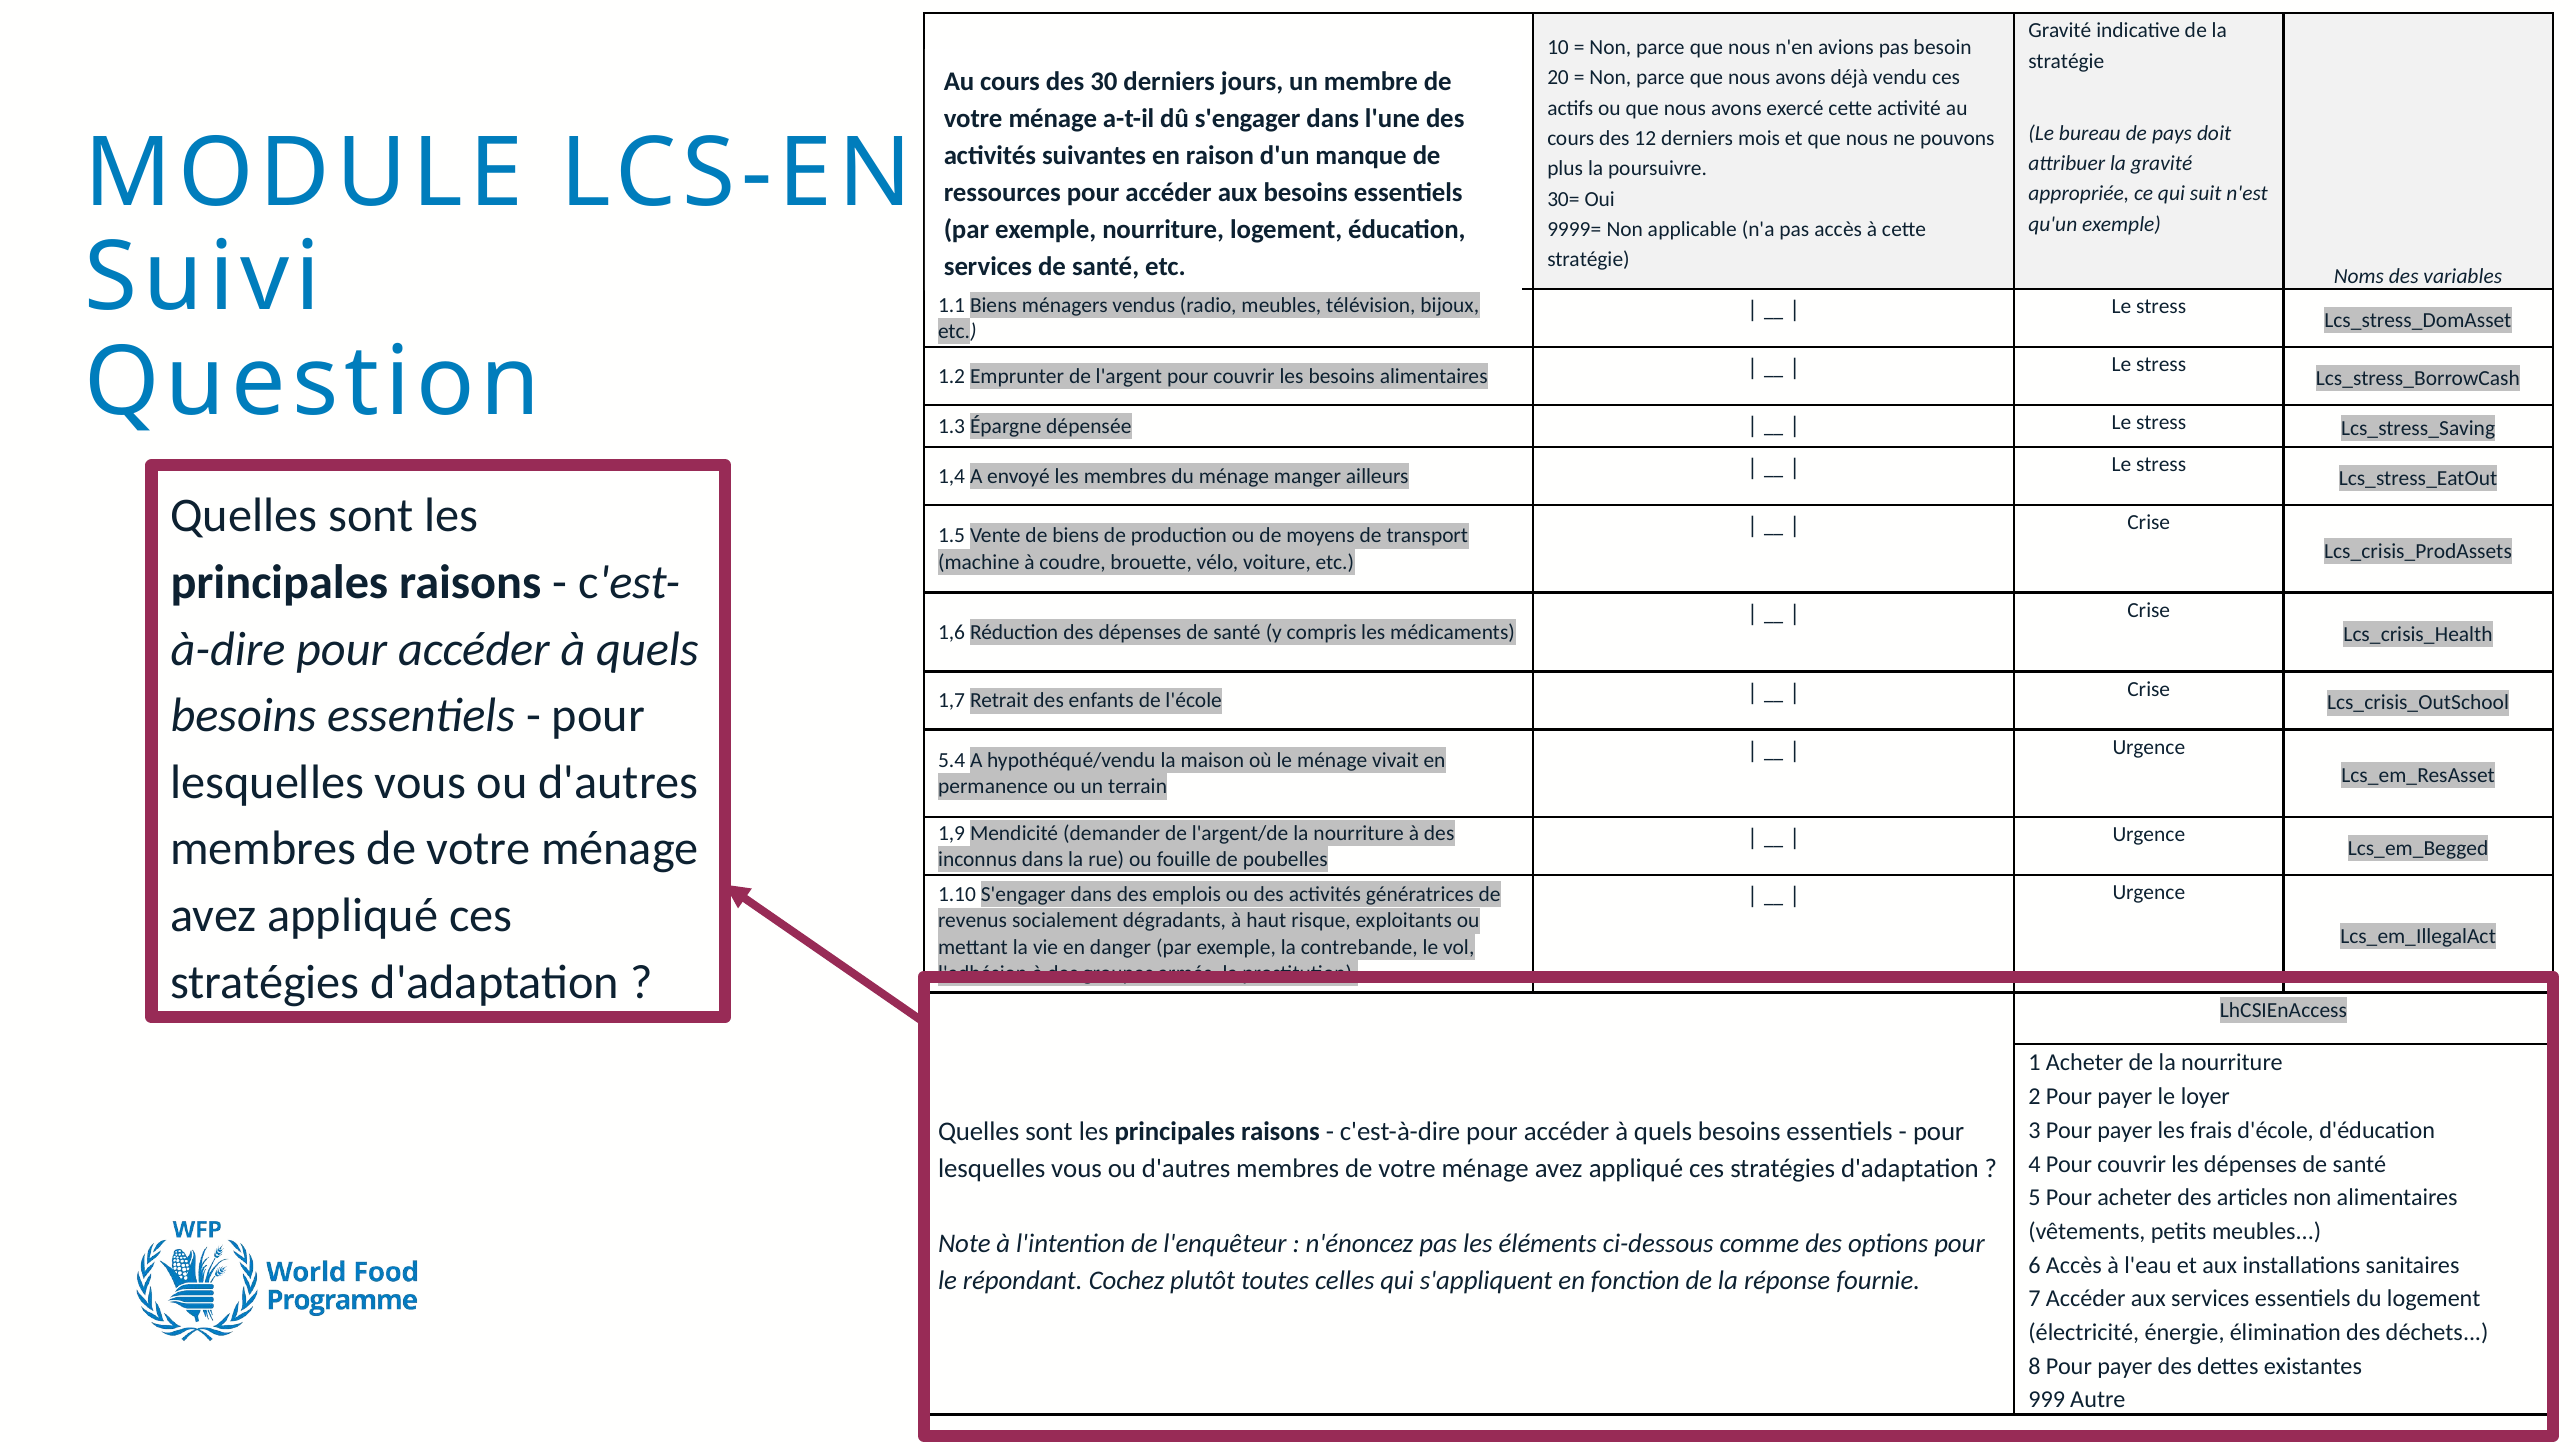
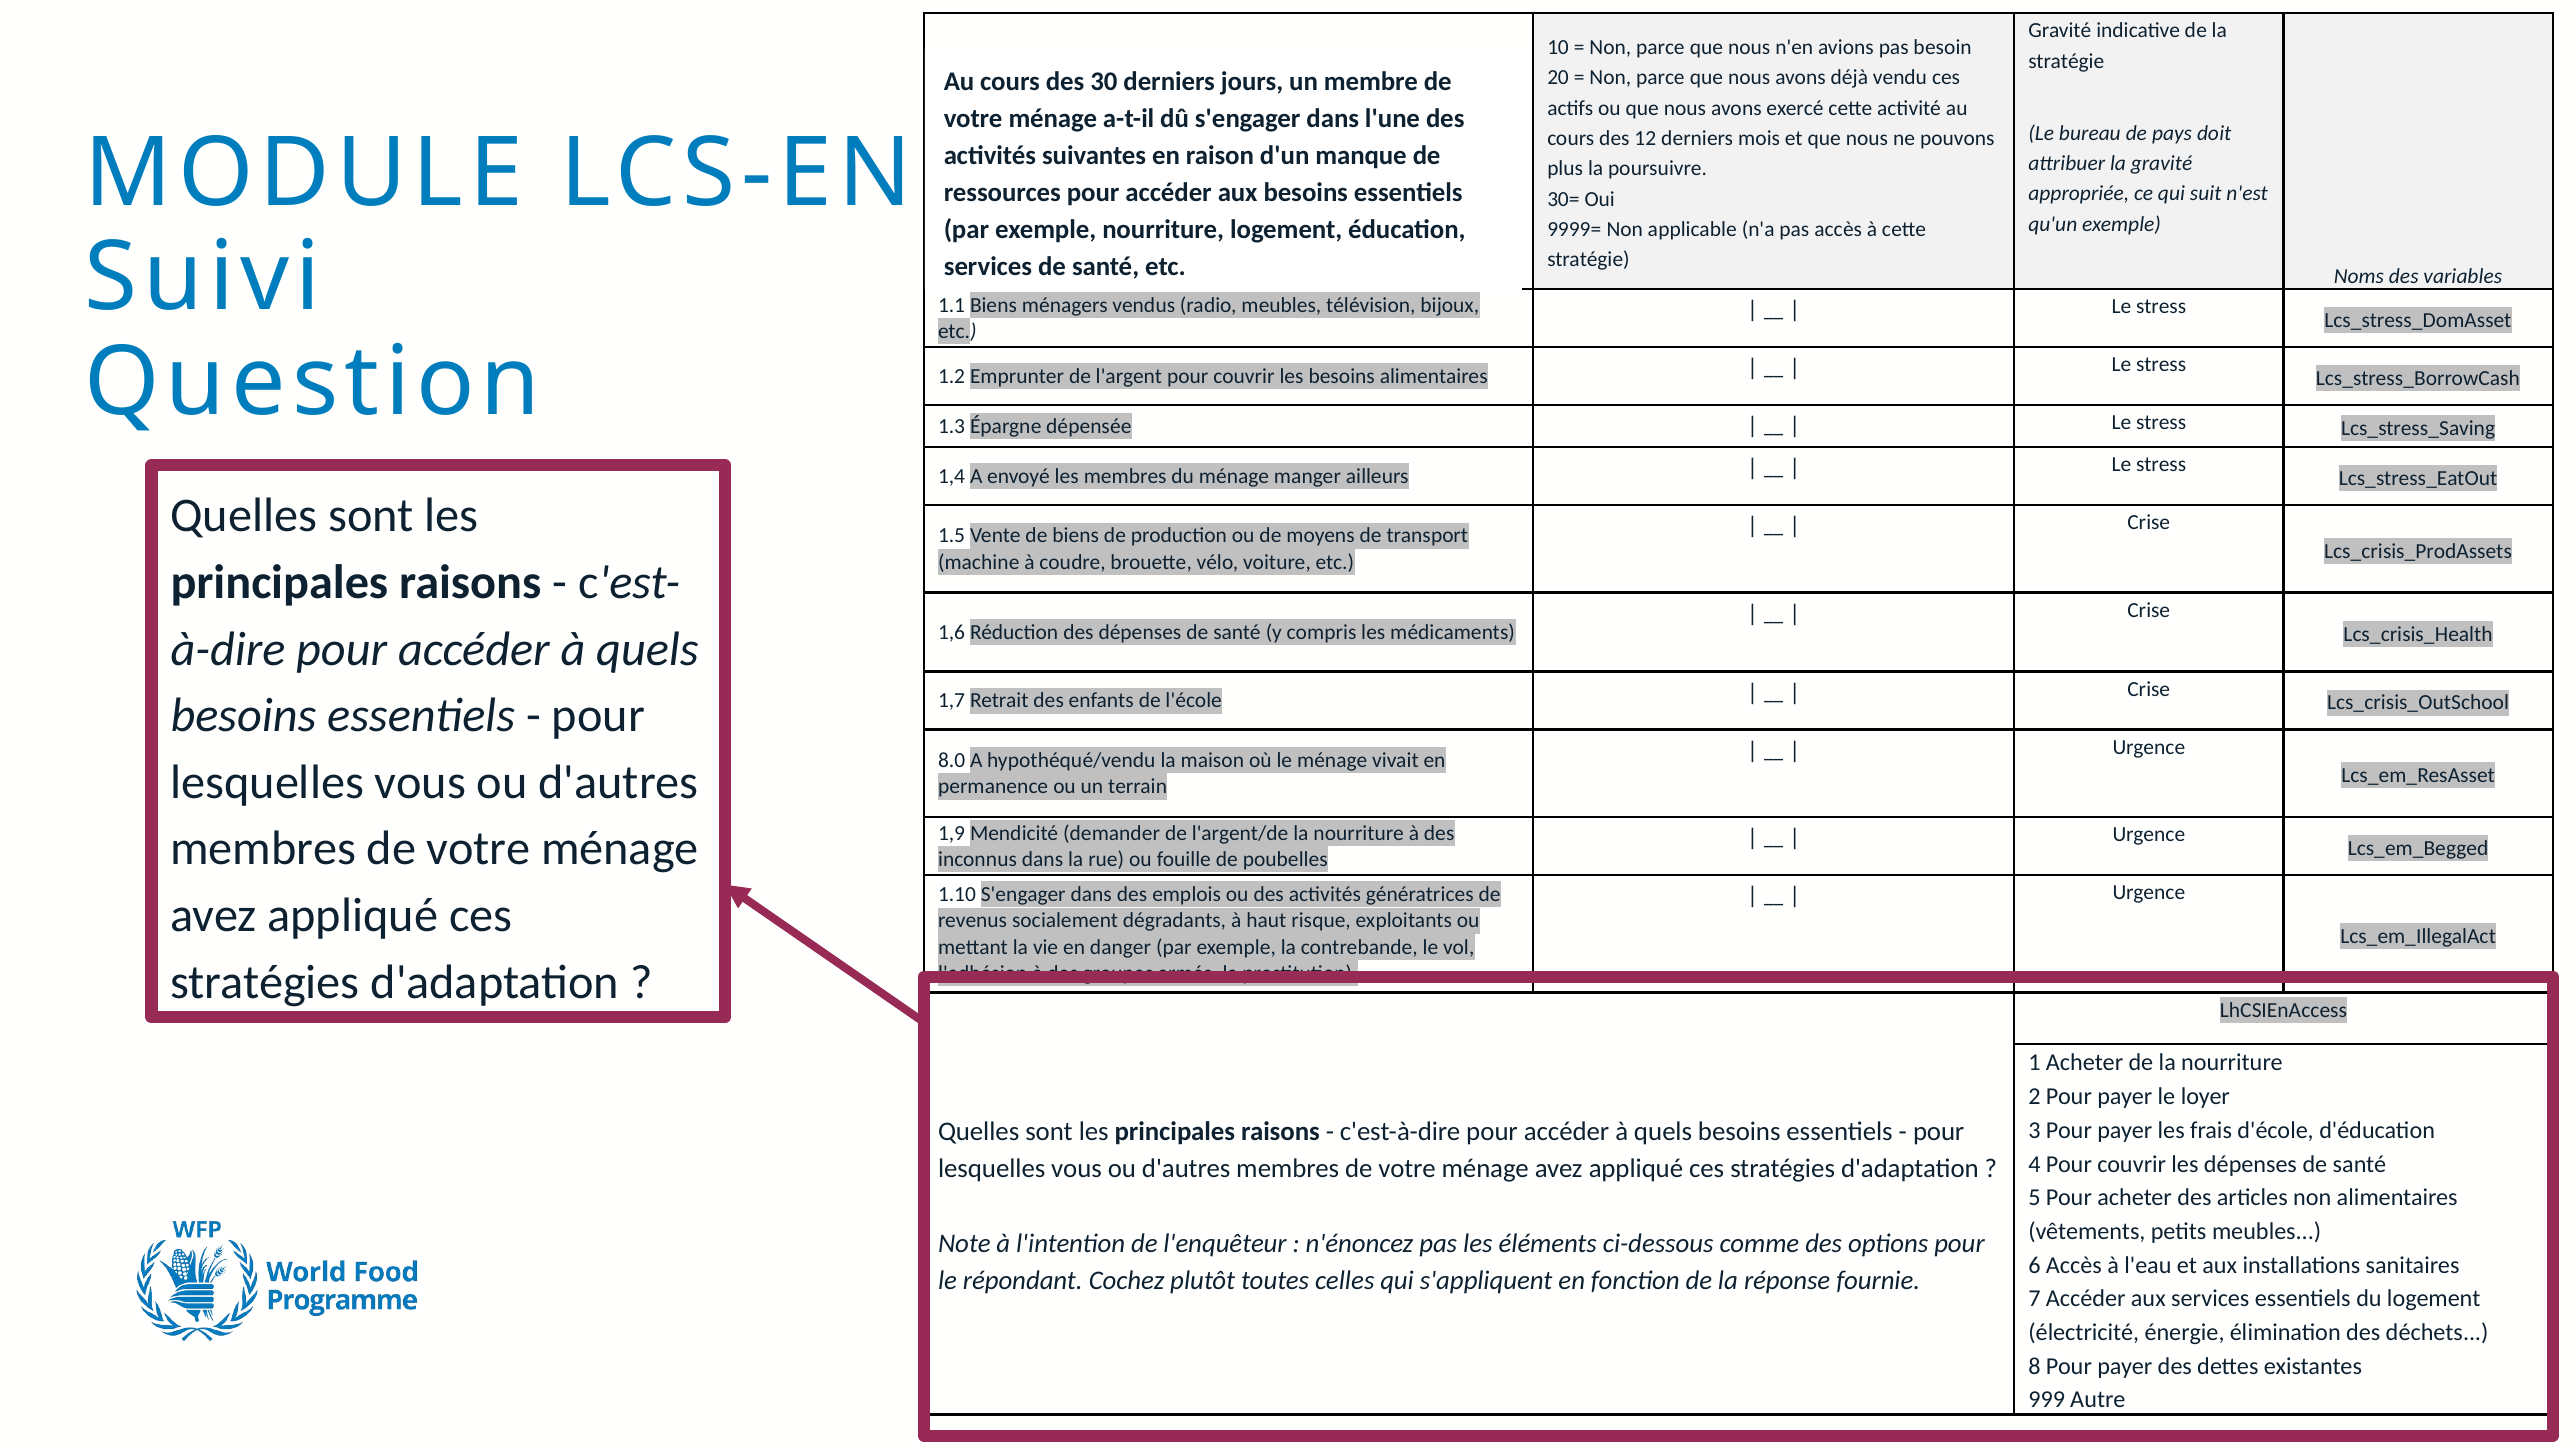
5.4: 5.4 -> 8.0
